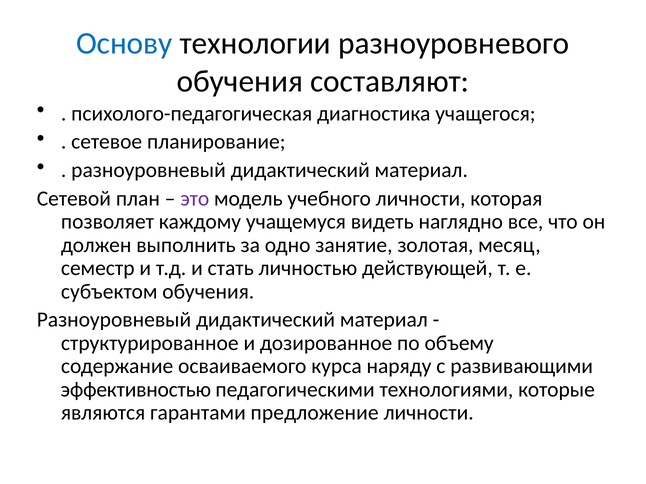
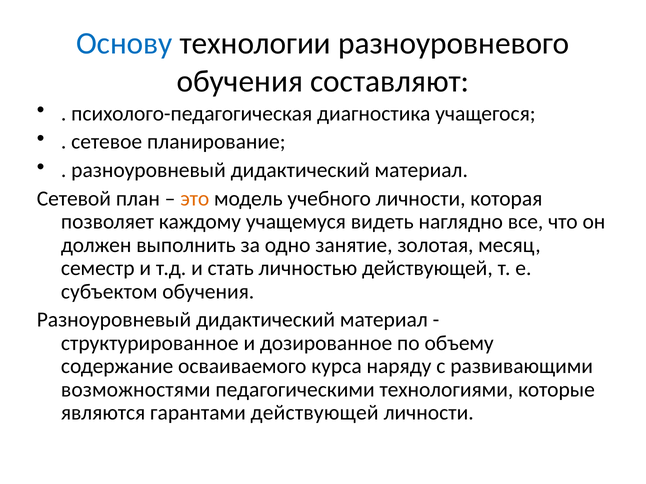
это colour: purple -> orange
эффективностью: эффективностью -> возможностями
гарантами предложение: предложение -> действующей
